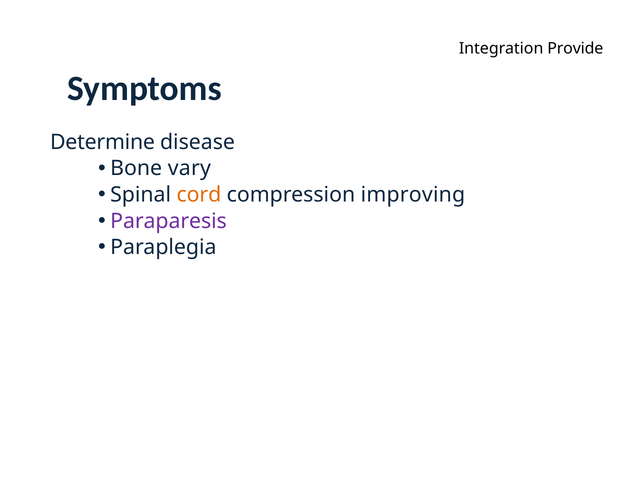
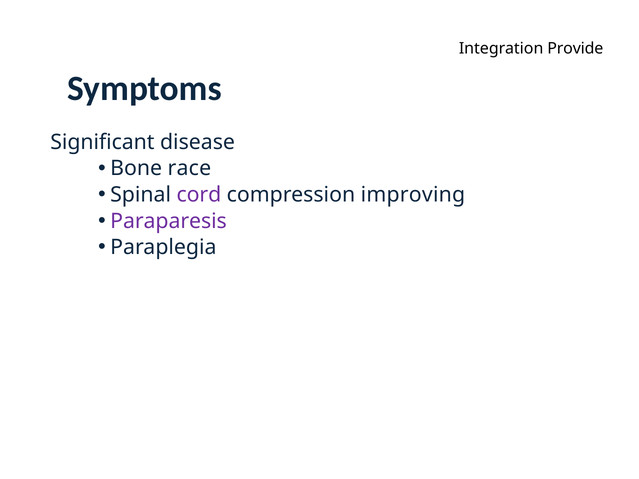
Determine: Determine -> Significant
vary: vary -> race
cord colour: orange -> purple
